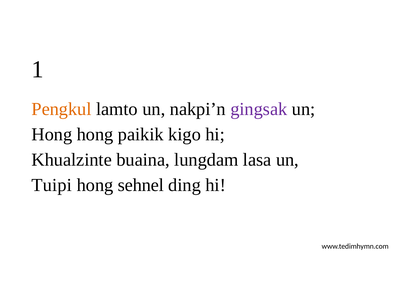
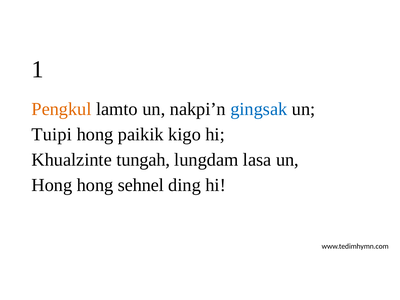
gingsak colour: purple -> blue
Hong at (52, 135): Hong -> Tuipi
buaina: buaina -> tungah
Tuipi at (52, 185): Tuipi -> Hong
